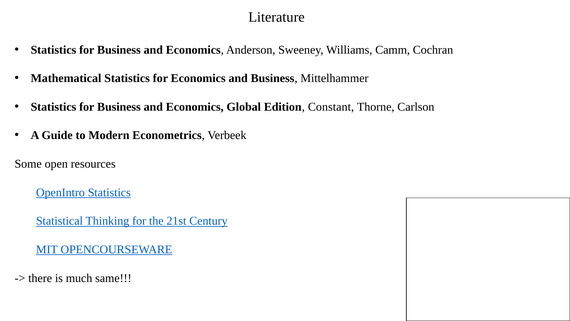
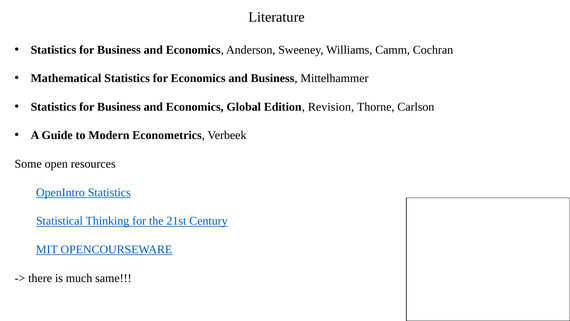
Constant: Constant -> Revision
